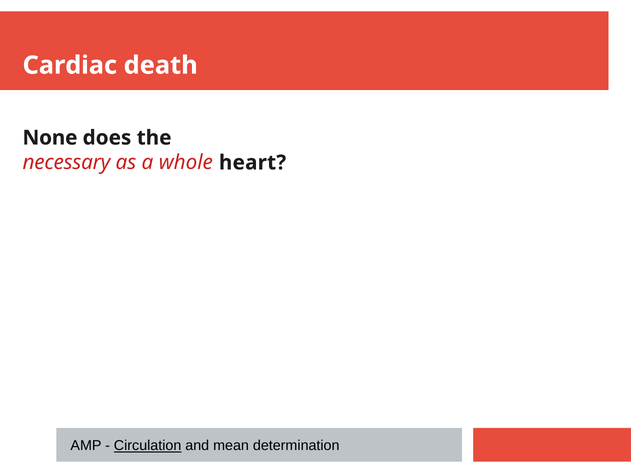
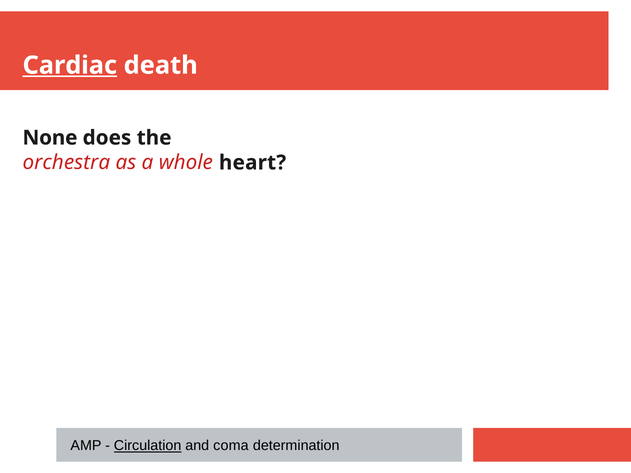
Cardiac underline: none -> present
necessary: necessary -> orchestra
mean: mean -> coma
